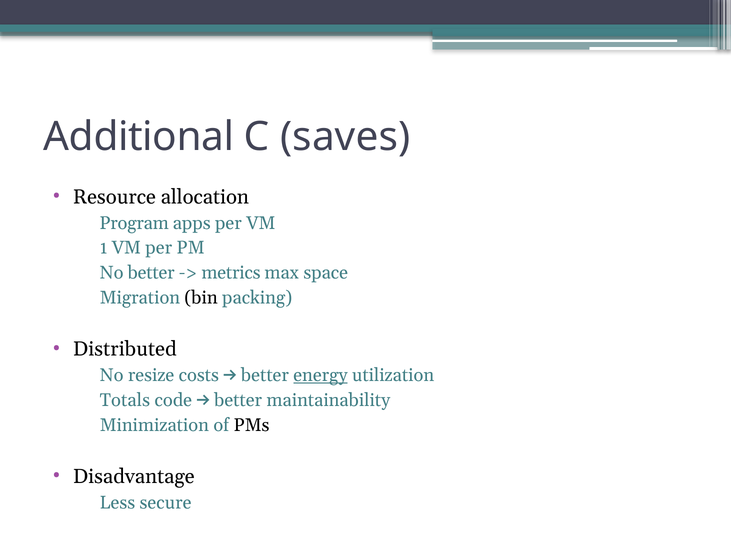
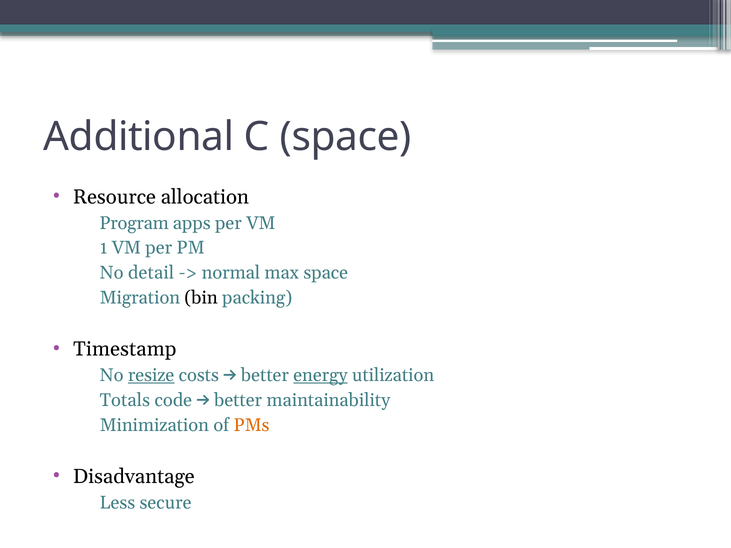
C saves: saves -> space
No better: better -> detail
metrics: metrics -> normal
Distributed: Distributed -> Timestamp
resize underline: none -> present
PMs colour: black -> orange
